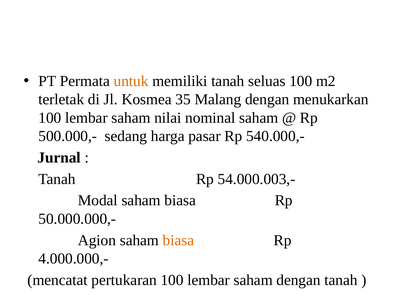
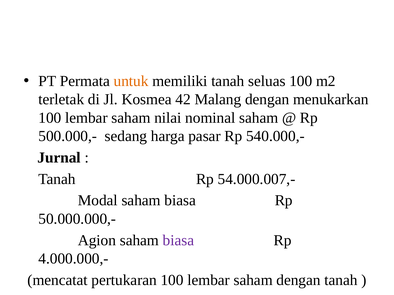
35: 35 -> 42
54.000.003,-: 54.000.003,- -> 54.000.007,-
biasa at (178, 241) colour: orange -> purple
